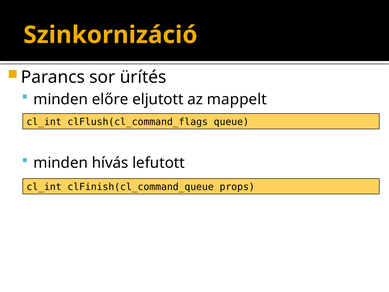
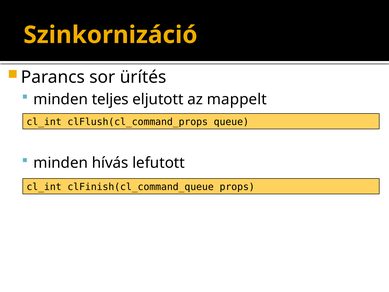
előre: előre -> teljes
clFlush(cl_command_flags: clFlush(cl_command_flags -> clFlush(cl_command_props
